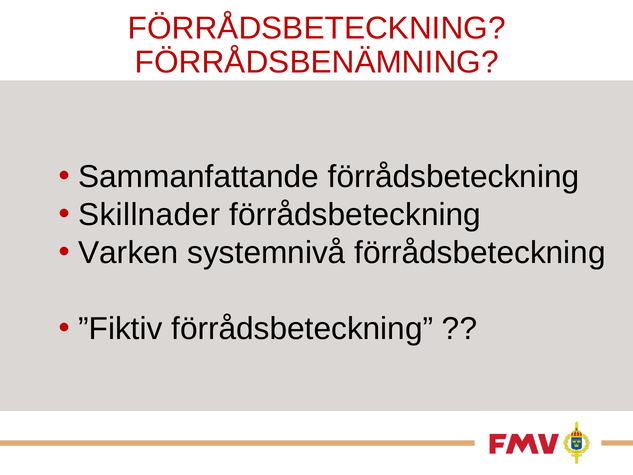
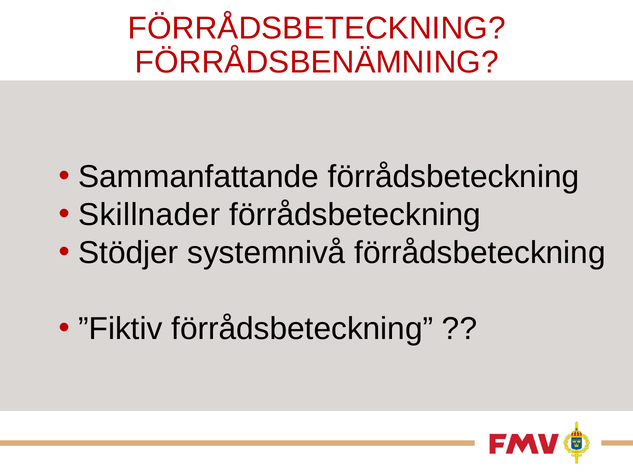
Varken: Varken -> Stödjer
